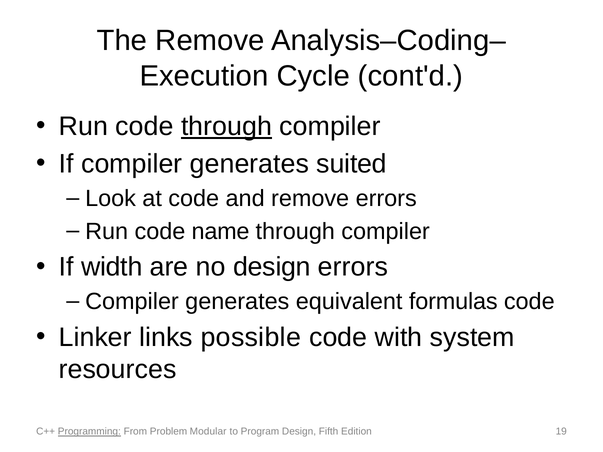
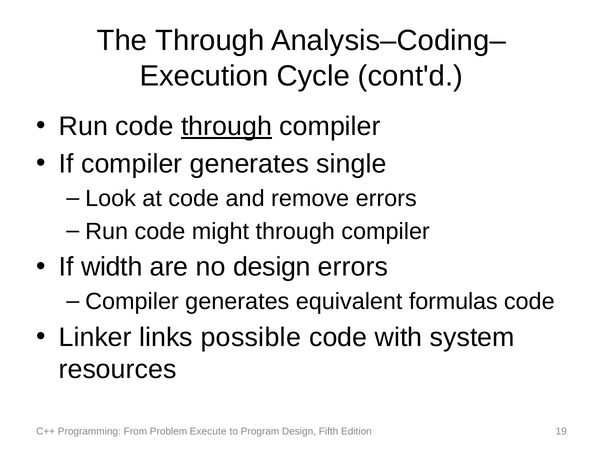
The Remove: Remove -> Through
suited: suited -> single
name: name -> might
Programming underline: present -> none
Modular: Modular -> Execute
